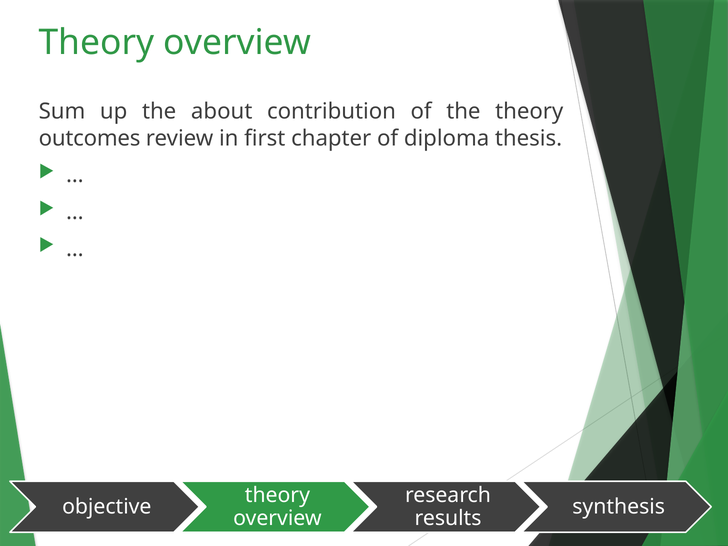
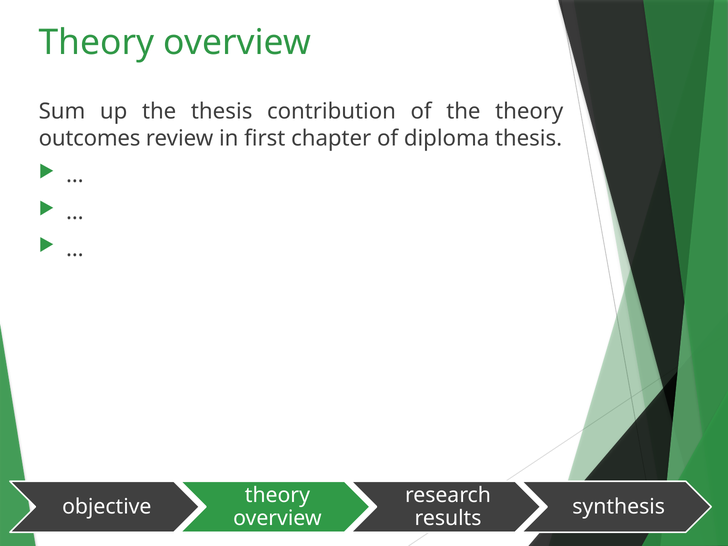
the about: about -> thesis
